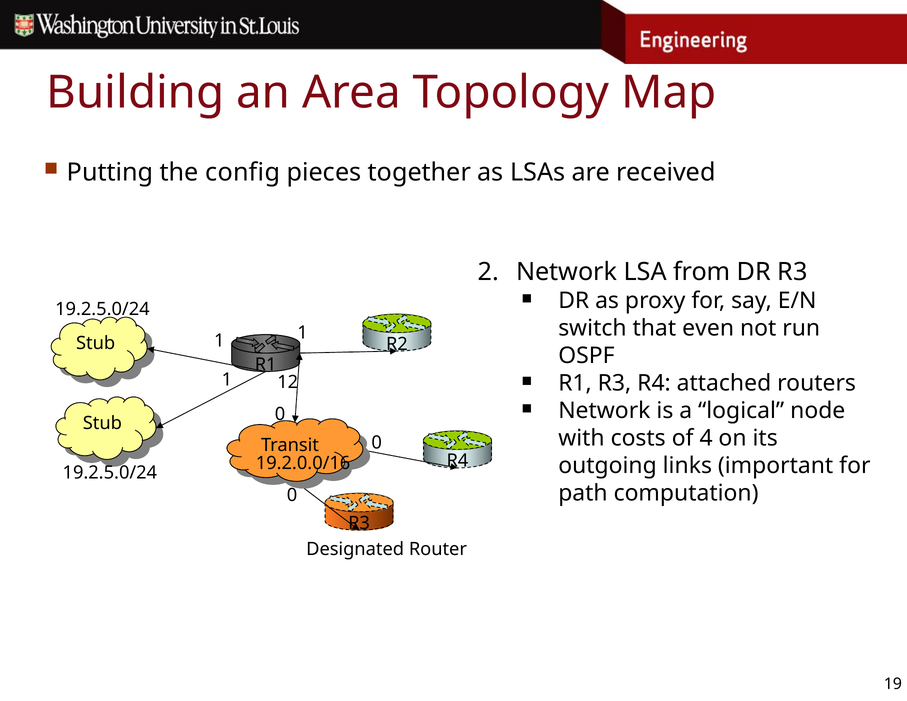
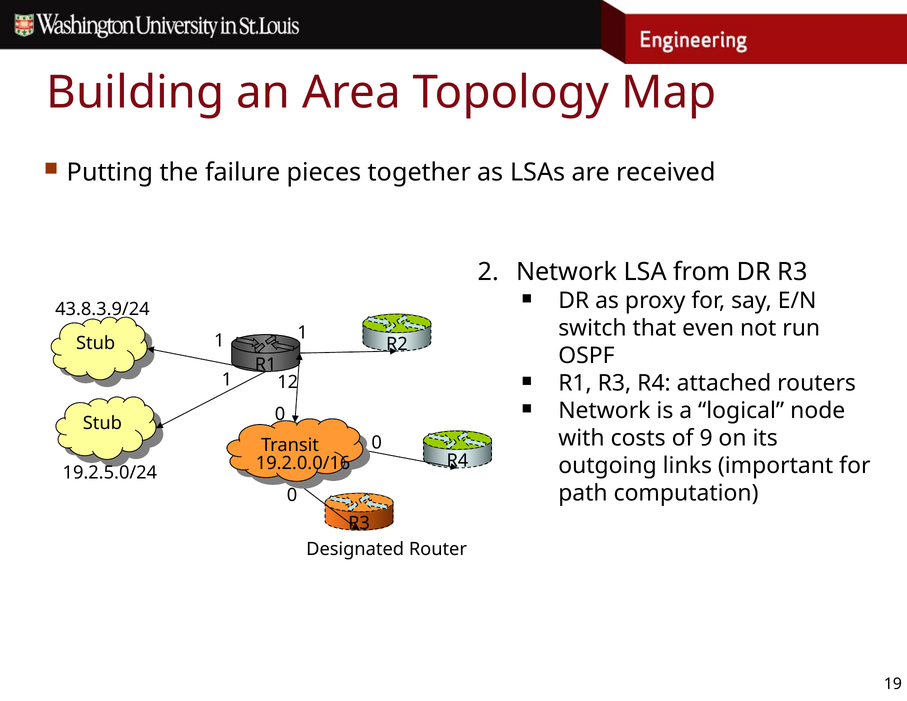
config: config -> failure
19.2.5.0/24 at (102, 309): 19.2.5.0/24 -> 43.8.3.9/24
4: 4 -> 9
